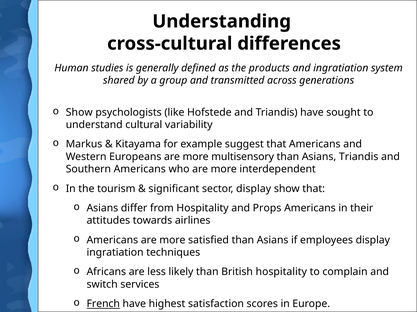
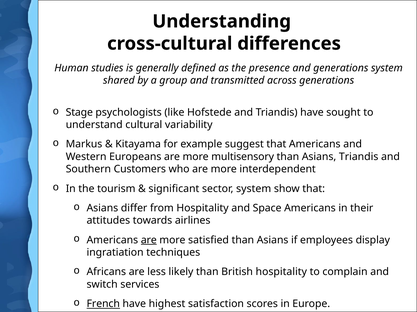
products: products -> presence
and ingratiation: ingratiation -> generations
Show at (79, 113): Show -> Stage
Southern Americans: Americans -> Customers
sector display: display -> system
Props: Props -> Space
are at (149, 241) underline: none -> present
